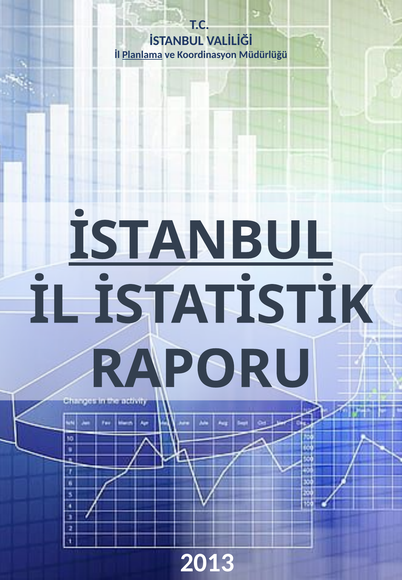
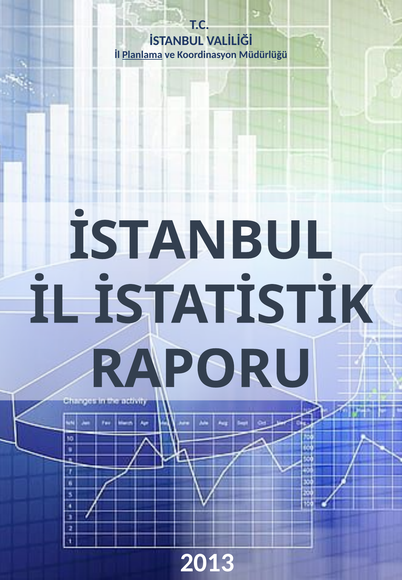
İSTANBUL at (201, 241) underline: present -> none
